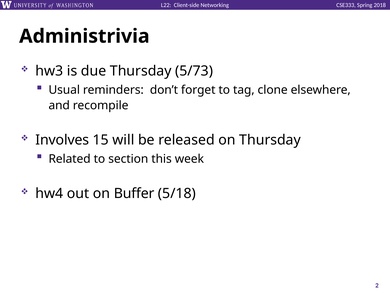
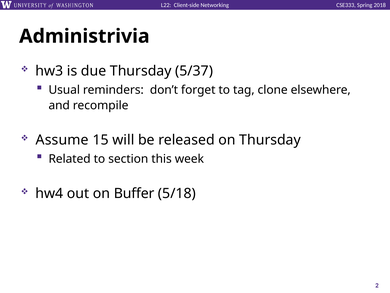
5/73: 5/73 -> 5/37
Involves: Involves -> Assume
